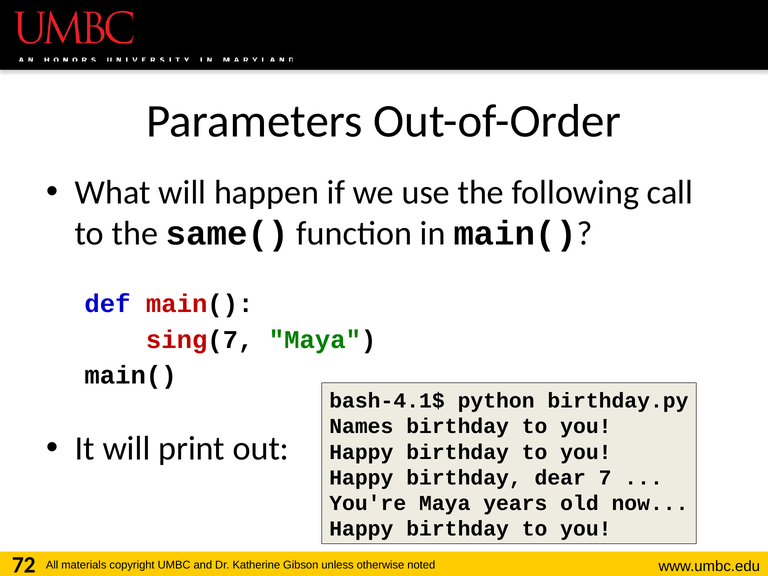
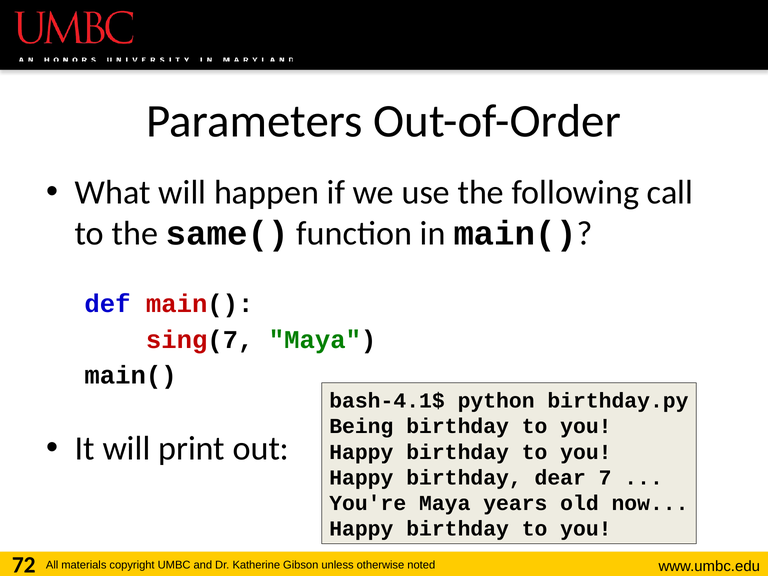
Names: Names -> Being
